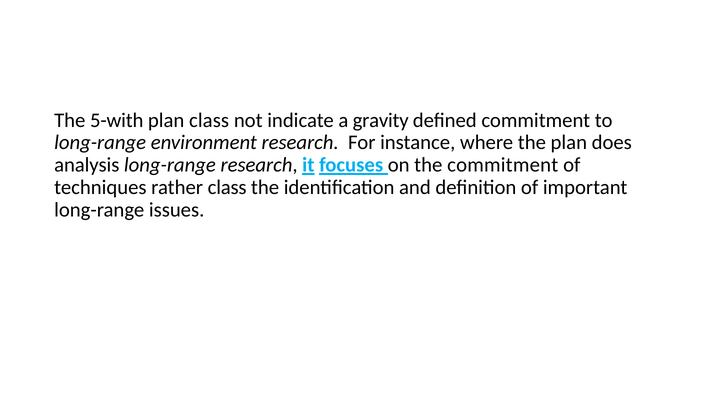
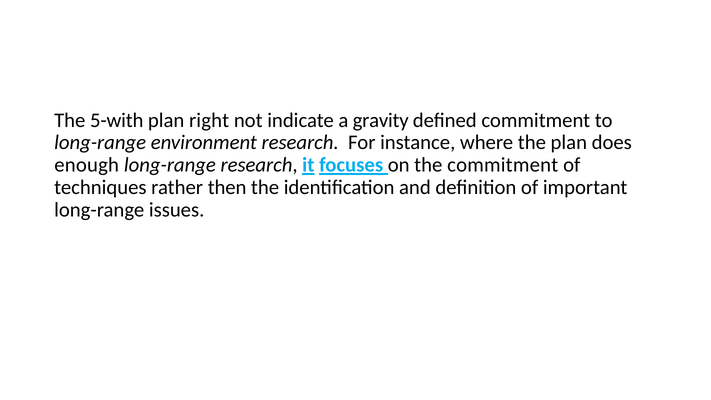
plan class: class -> right
analysis: analysis -> enough
rather class: class -> then
